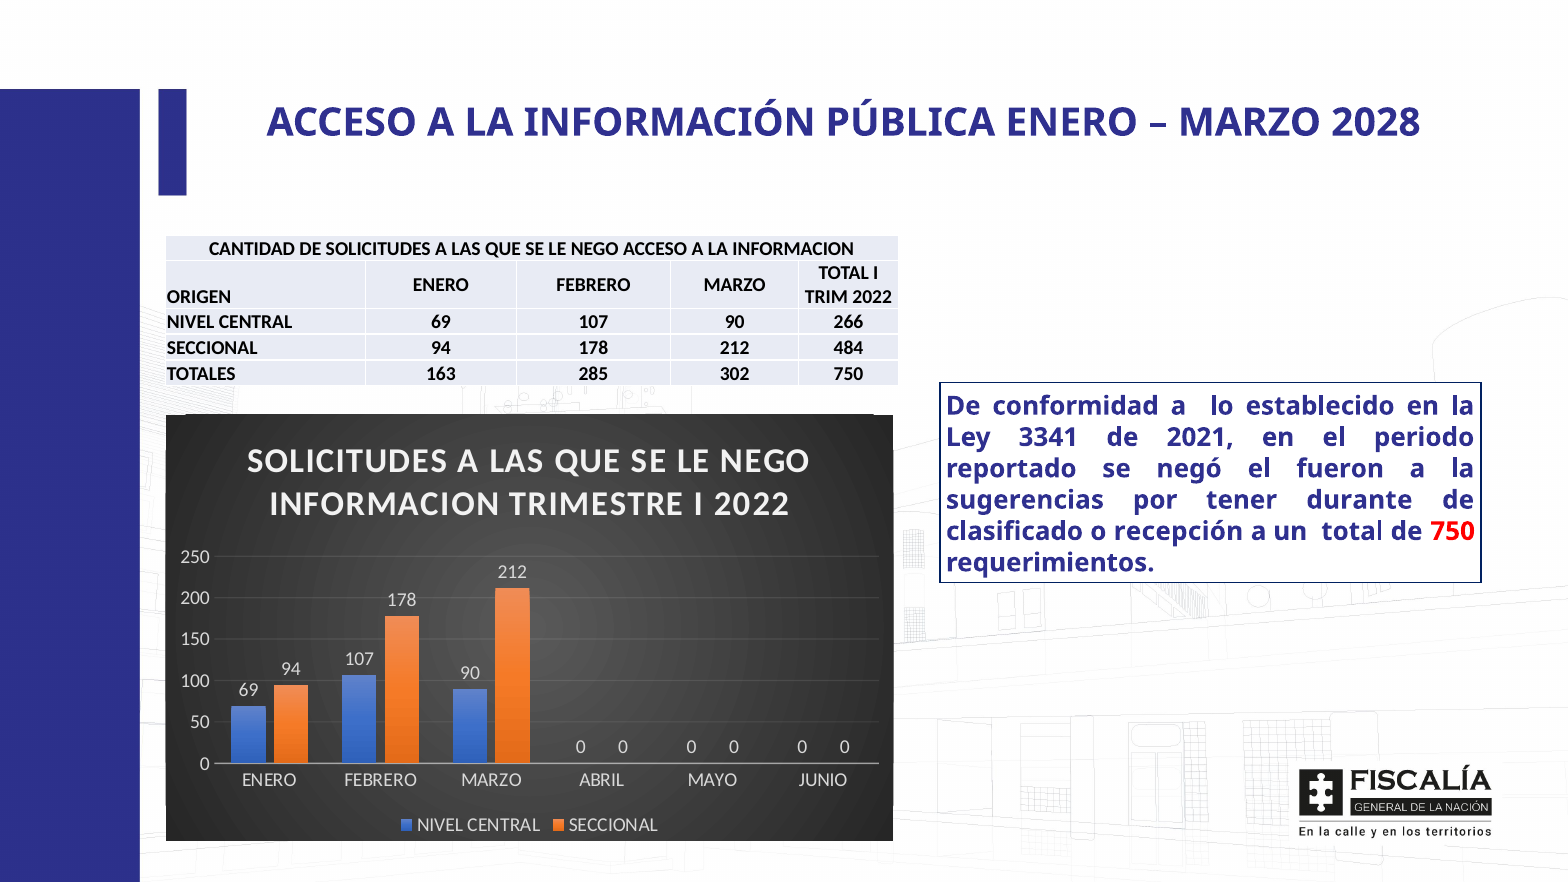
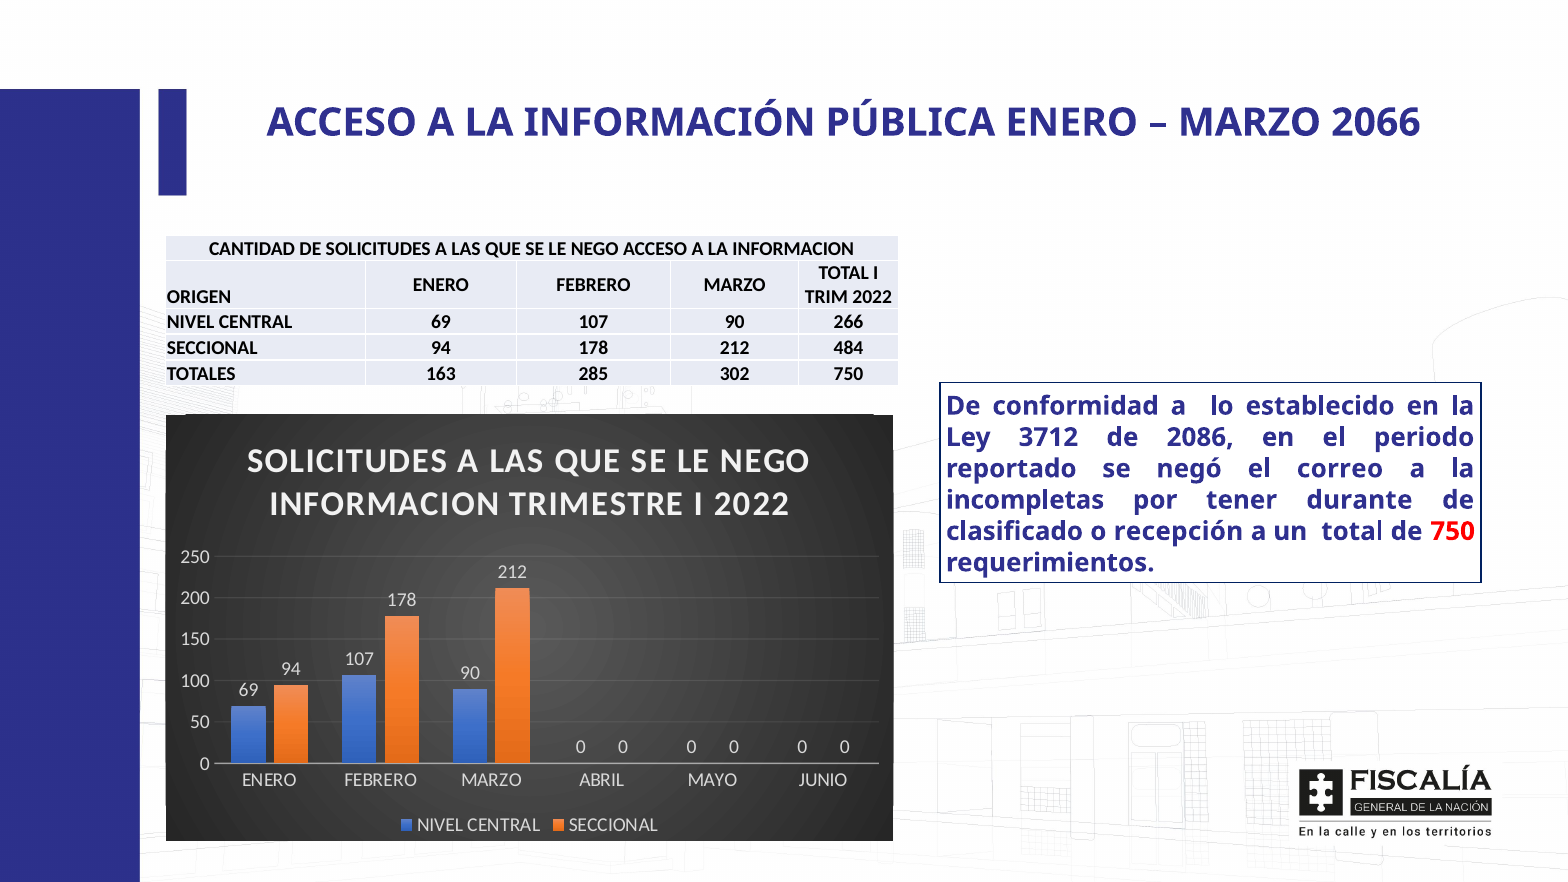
2028: 2028 -> 2066
3341: 3341 -> 3712
2021: 2021 -> 2086
fueron: fueron -> correo
sugerencias: sugerencias -> incompletas
